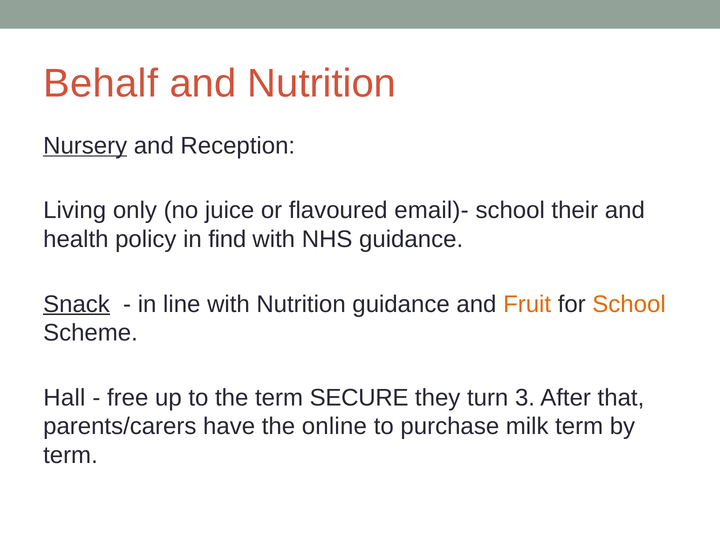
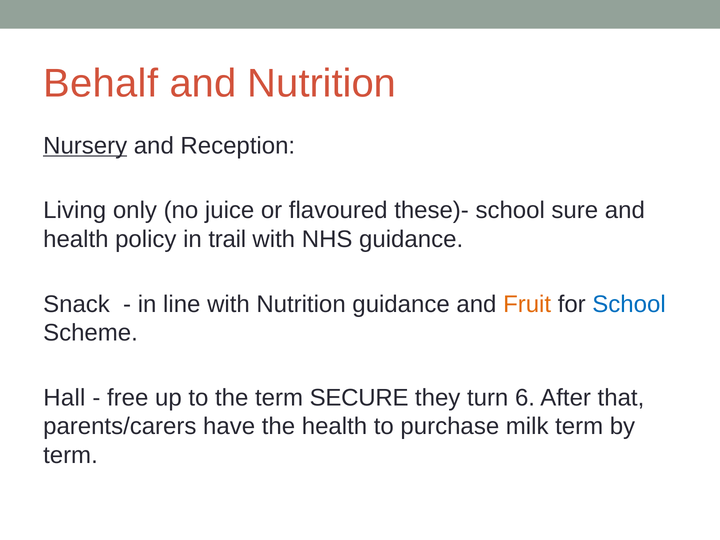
email)-: email)- -> these)-
their: their -> sure
find: find -> trail
Snack underline: present -> none
School at (629, 304) colour: orange -> blue
3: 3 -> 6
the online: online -> health
